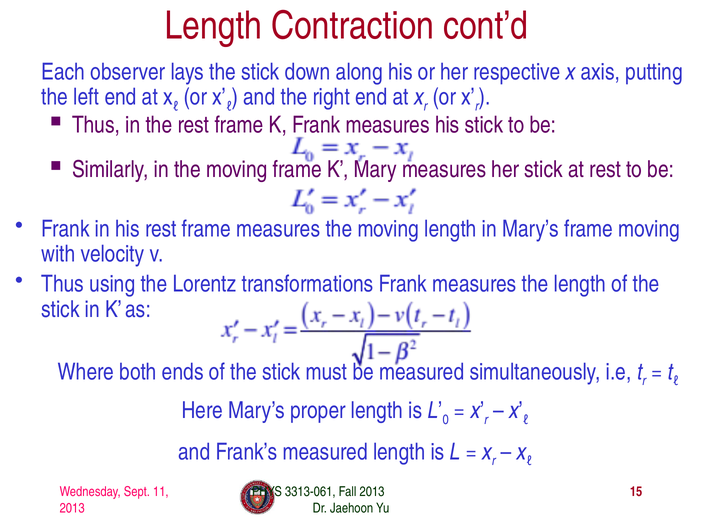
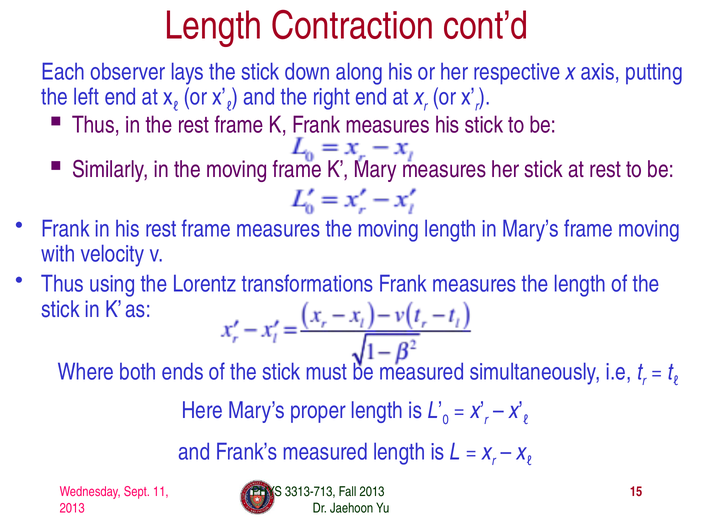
3313-061: 3313-061 -> 3313-713
